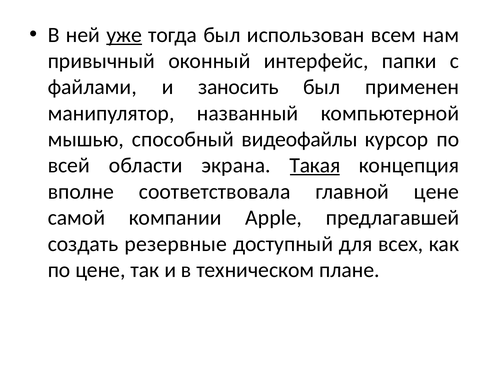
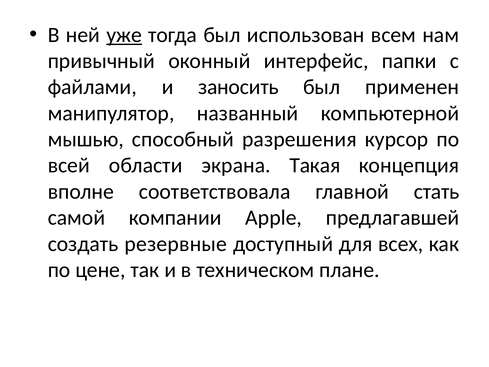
видеофайлы: видеофайлы -> разрешения
Такая underline: present -> none
главной цене: цене -> стать
